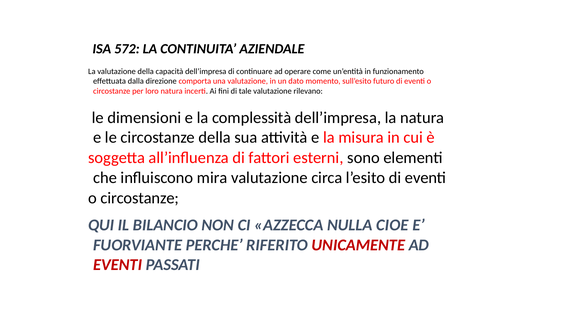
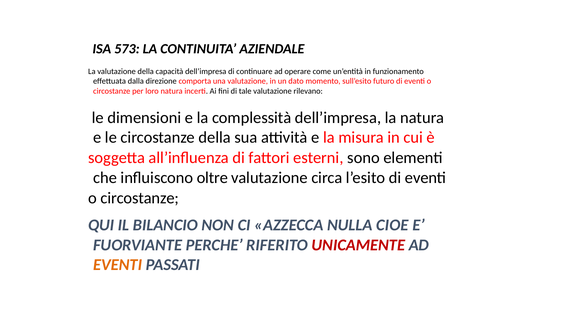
572: 572 -> 573
mira: mira -> oltre
EVENTI at (118, 265) colour: red -> orange
